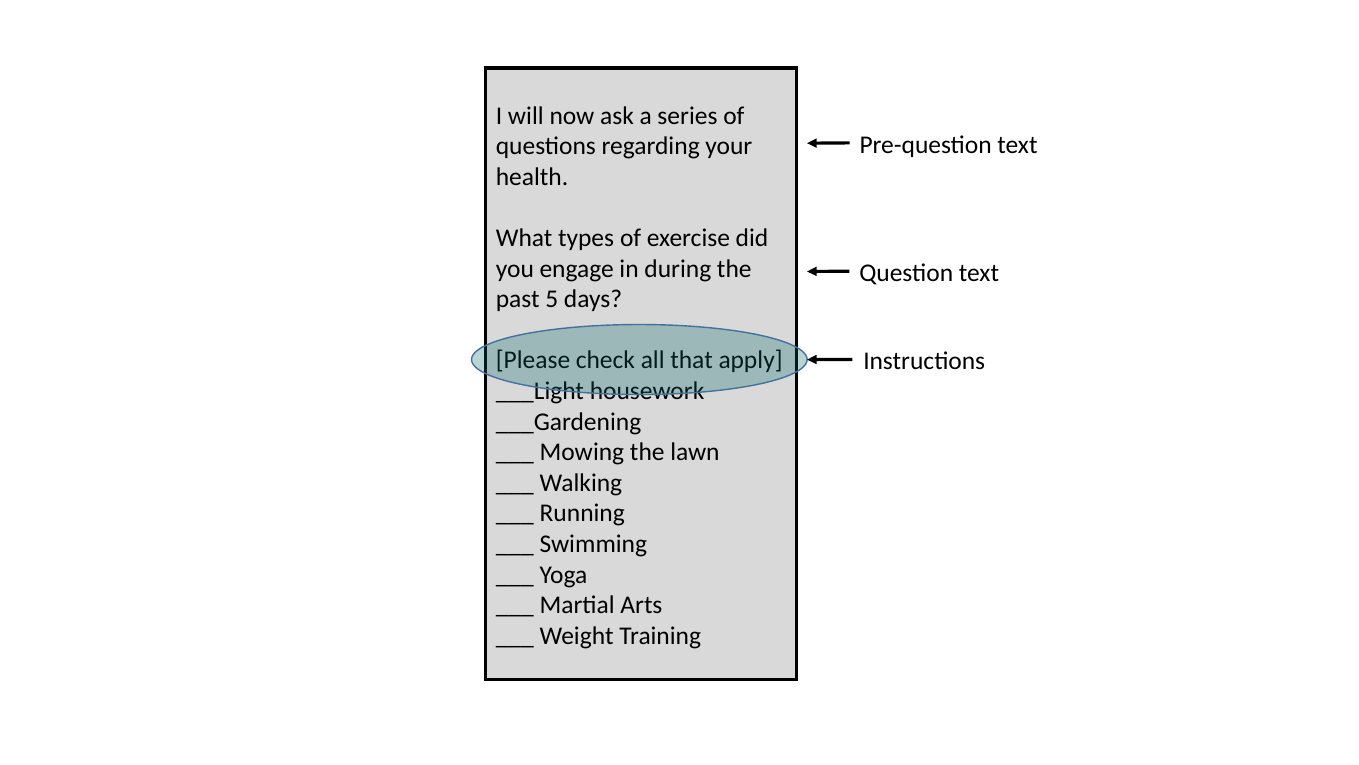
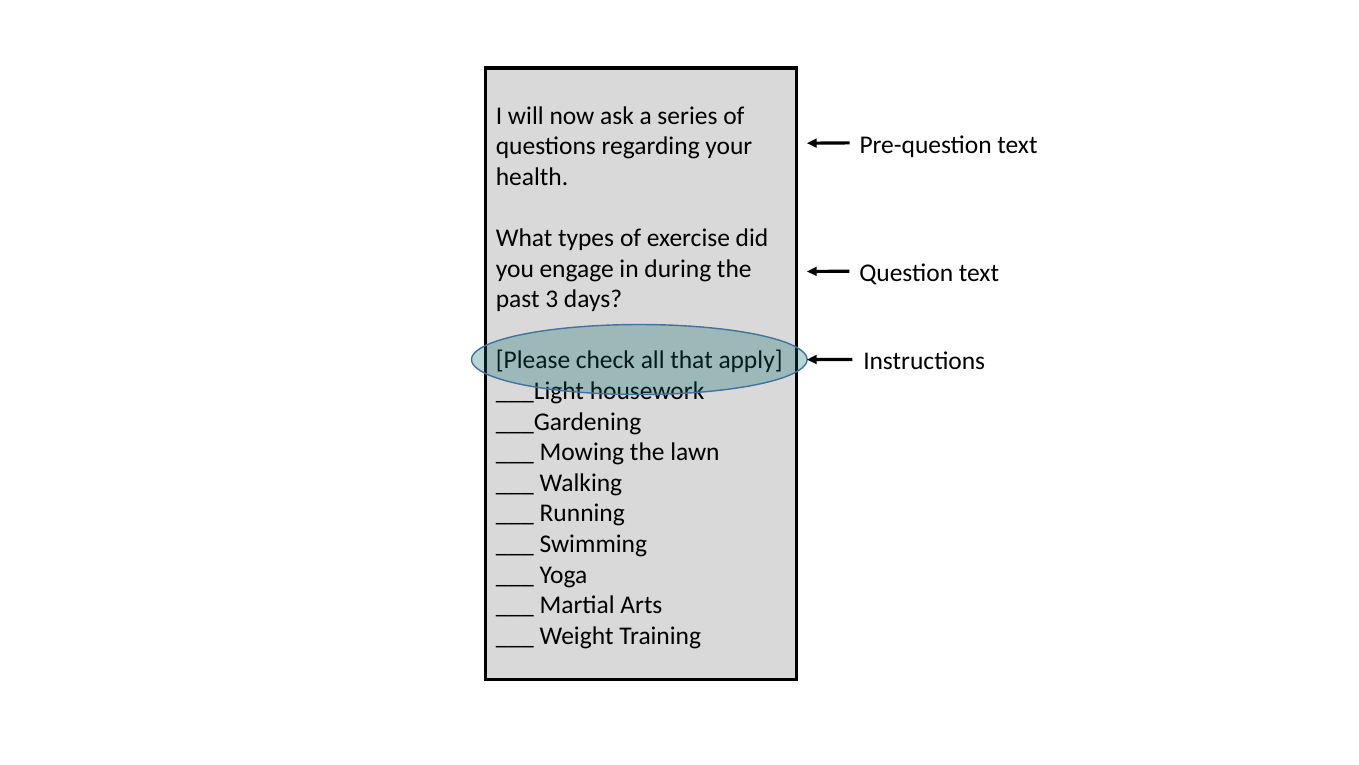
5: 5 -> 3
